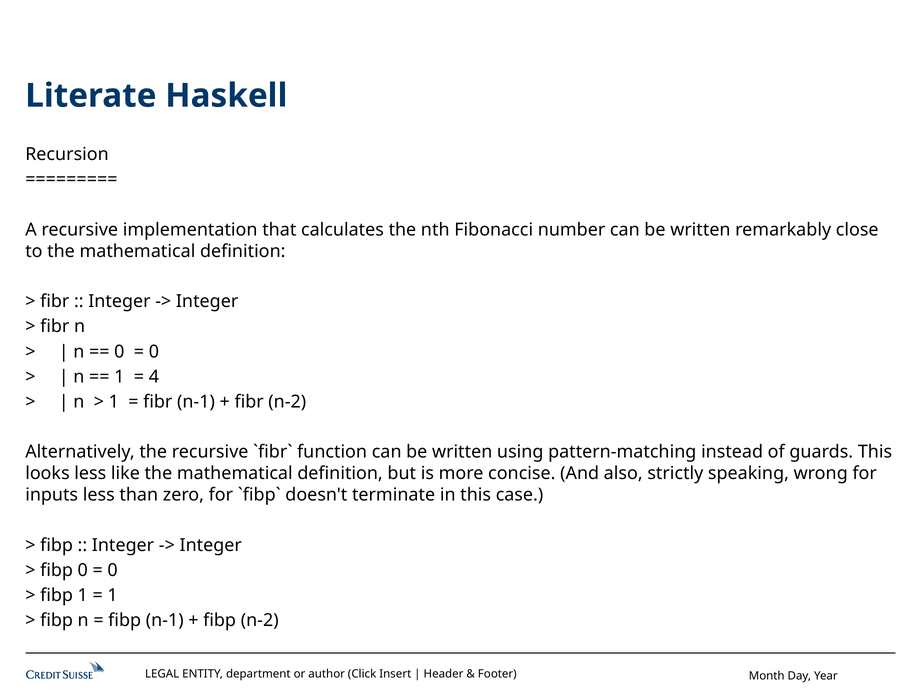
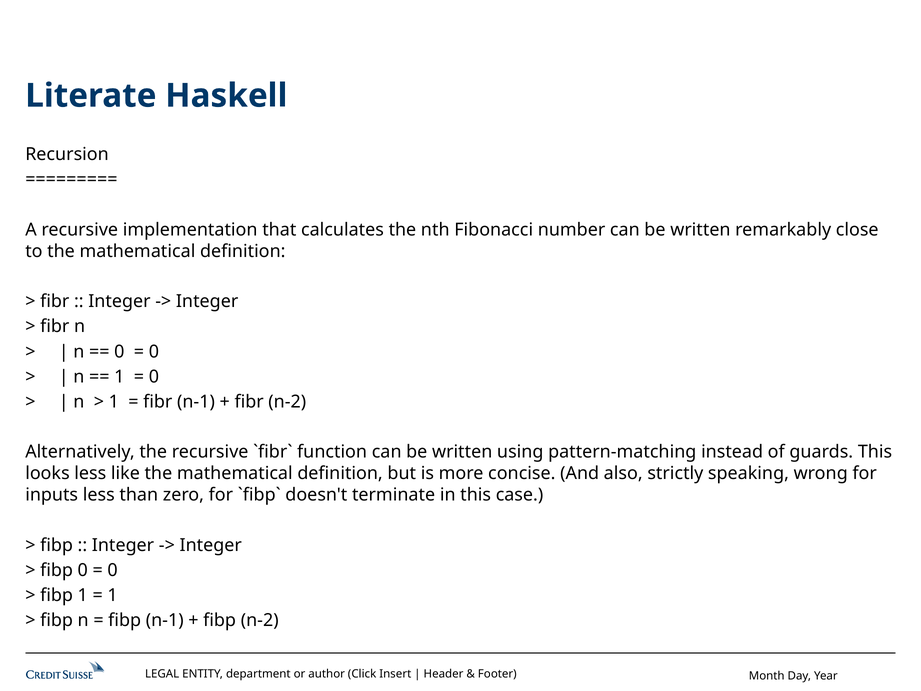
4 at (154, 377): 4 -> 0
